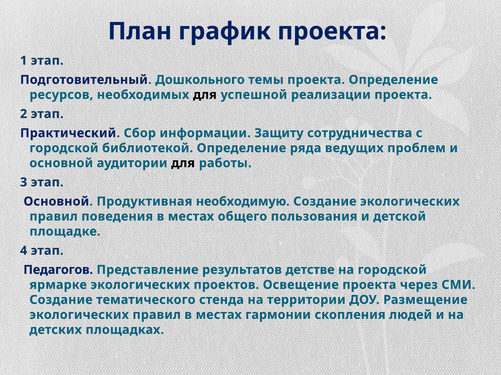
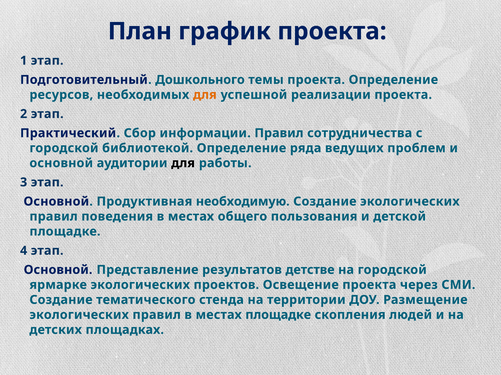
для at (205, 95) colour: black -> orange
информации Защиту: Защиту -> Правил
Педагогов at (58, 270): Педагогов -> Основной
местах гармонии: гармонии -> площадке
